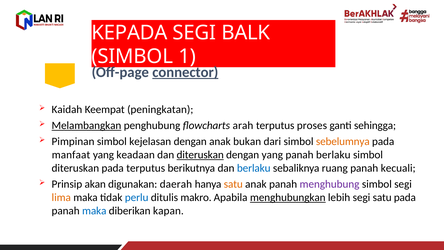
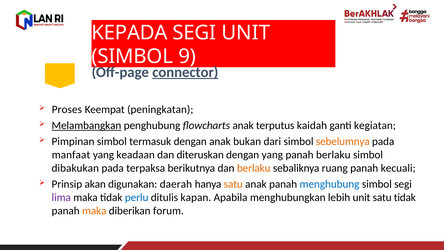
SEGI BALK: BALK -> UNIT
1: 1 -> 9
Kaidah: Kaidah -> Proses
flowcharts arah: arah -> anak
proses: proses -> kaidah
sehingga: sehingga -> kegiatan
kejelasan: kejelasan -> termasuk
diteruskan at (200, 155) underline: present -> none
diteruskan at (75, 168): diteruskan -> dibakukan
pada terputus: terputus -> terpaksa
berlaku at (254, 168) colour: blue -> orange
menghubung colour: purple -> blue
lima colour: orange -> purple
makro: makro -> kapan
menghubungkan underline: present -> none
lebih segi: segi -> unit
satu pada: pada -> tidak
maka at (94, 211) colour: blue -> orange
kapan: kapan -> forum
